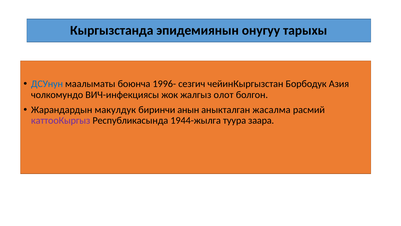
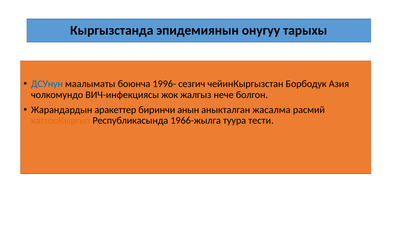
олот: олот -> нече
макулдук: макулдук -> аракеттер
каттооКыргыз colour: purple -> orange
1944-жылга: 1944-жылга -> 1966-жылга
заара: заара -> тести
